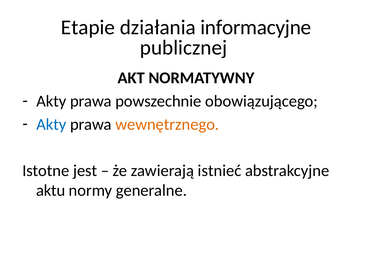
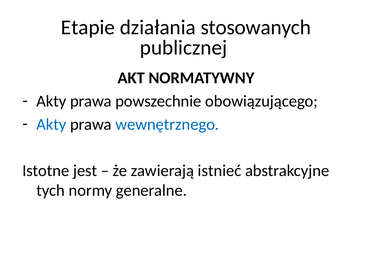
informacyjne: informacyjne -> stosowanych
wewnętrznego colour: orange -> blue
aktu: aktu -> tych
